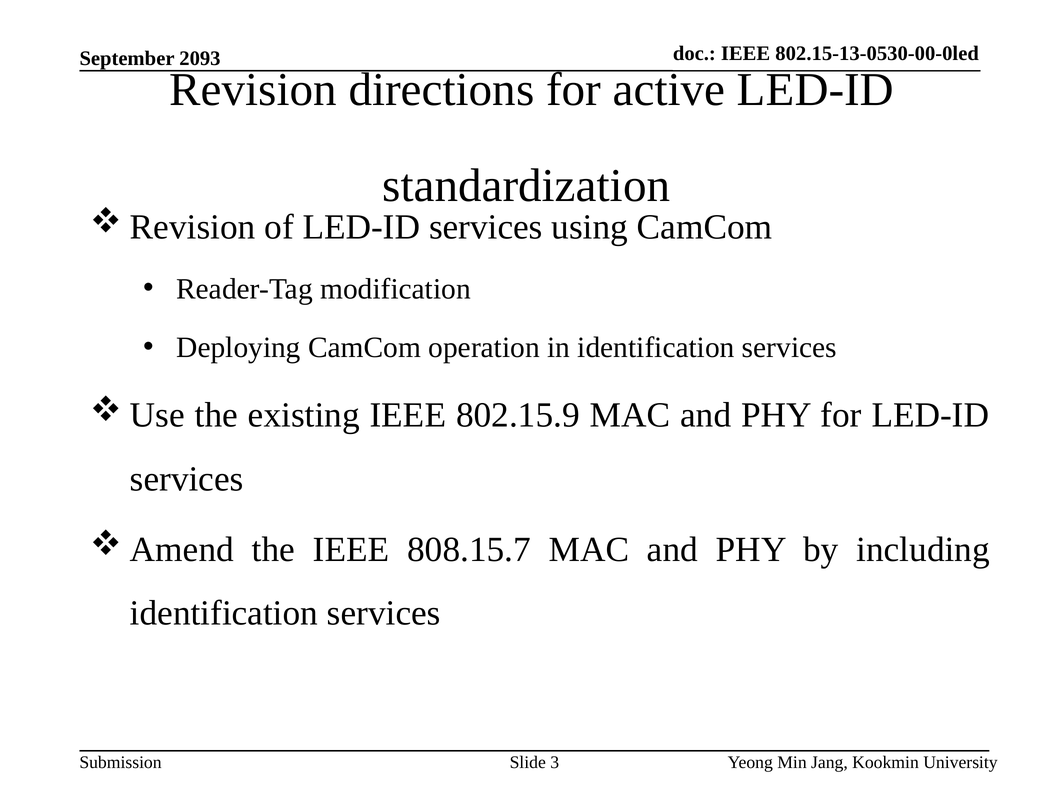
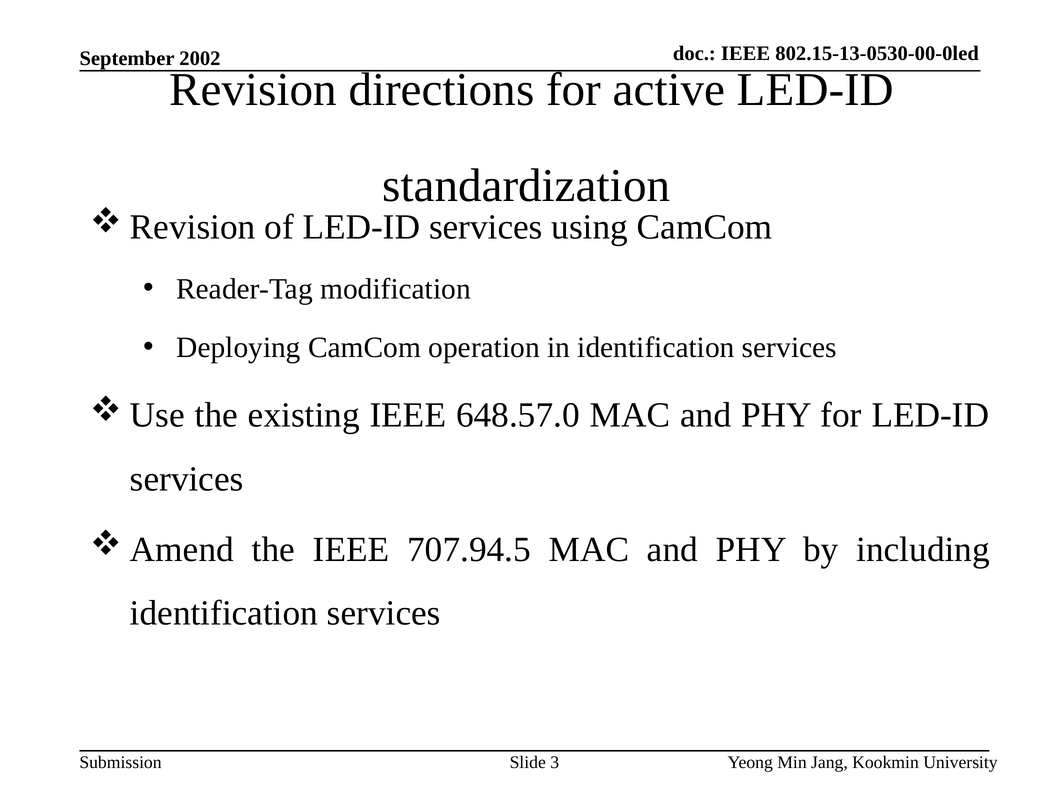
2093: 2093 -> 2002
802.15.9: 802.15.9 -> 648.57.0
808.15.7: 808.15.7 -> 707.94.5
